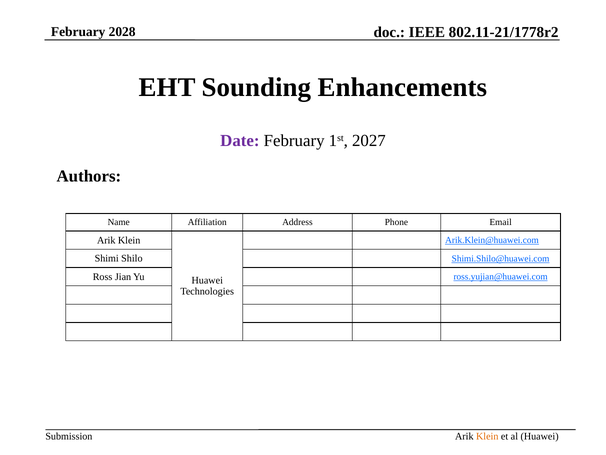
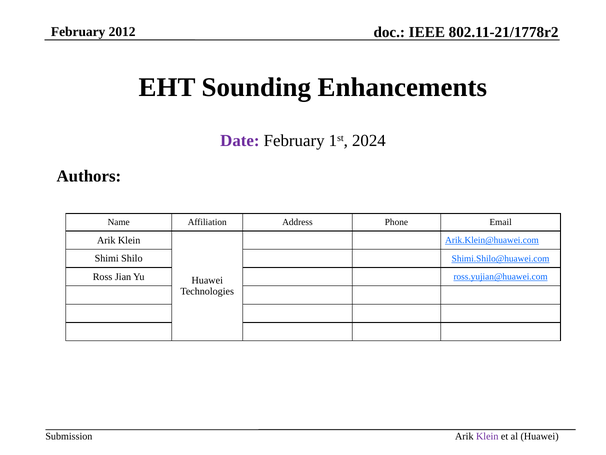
2028: 2028 -> 2012
2027: 2027 -> 2024
Klein at (487, 436) colour: orange -> purple
